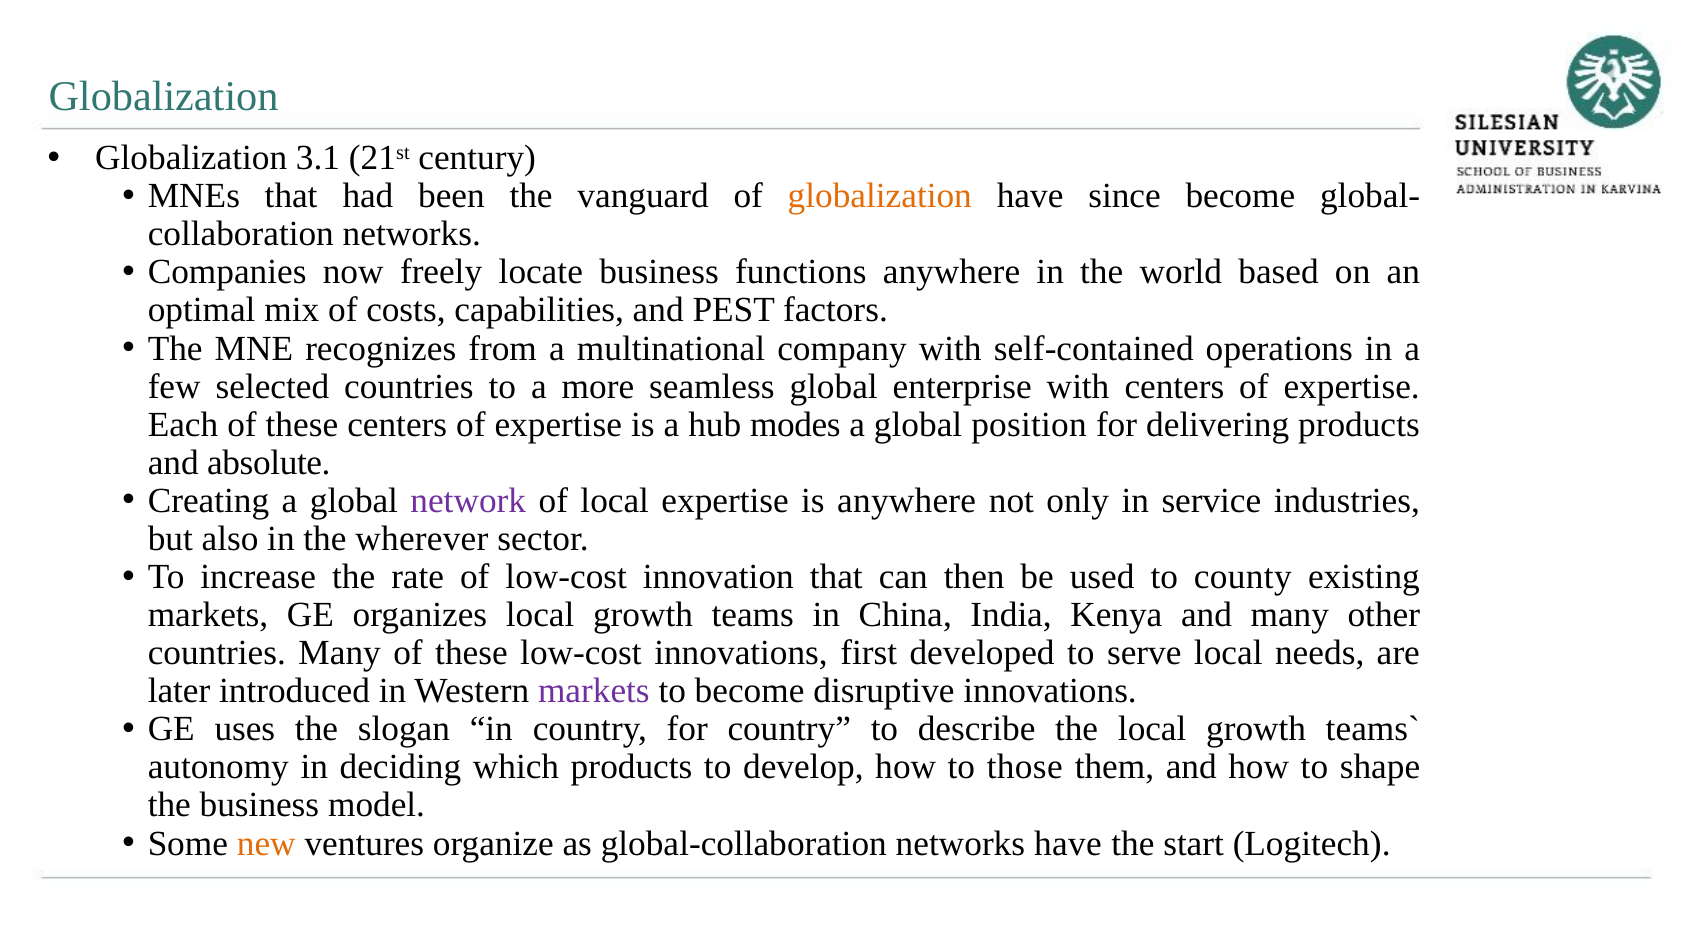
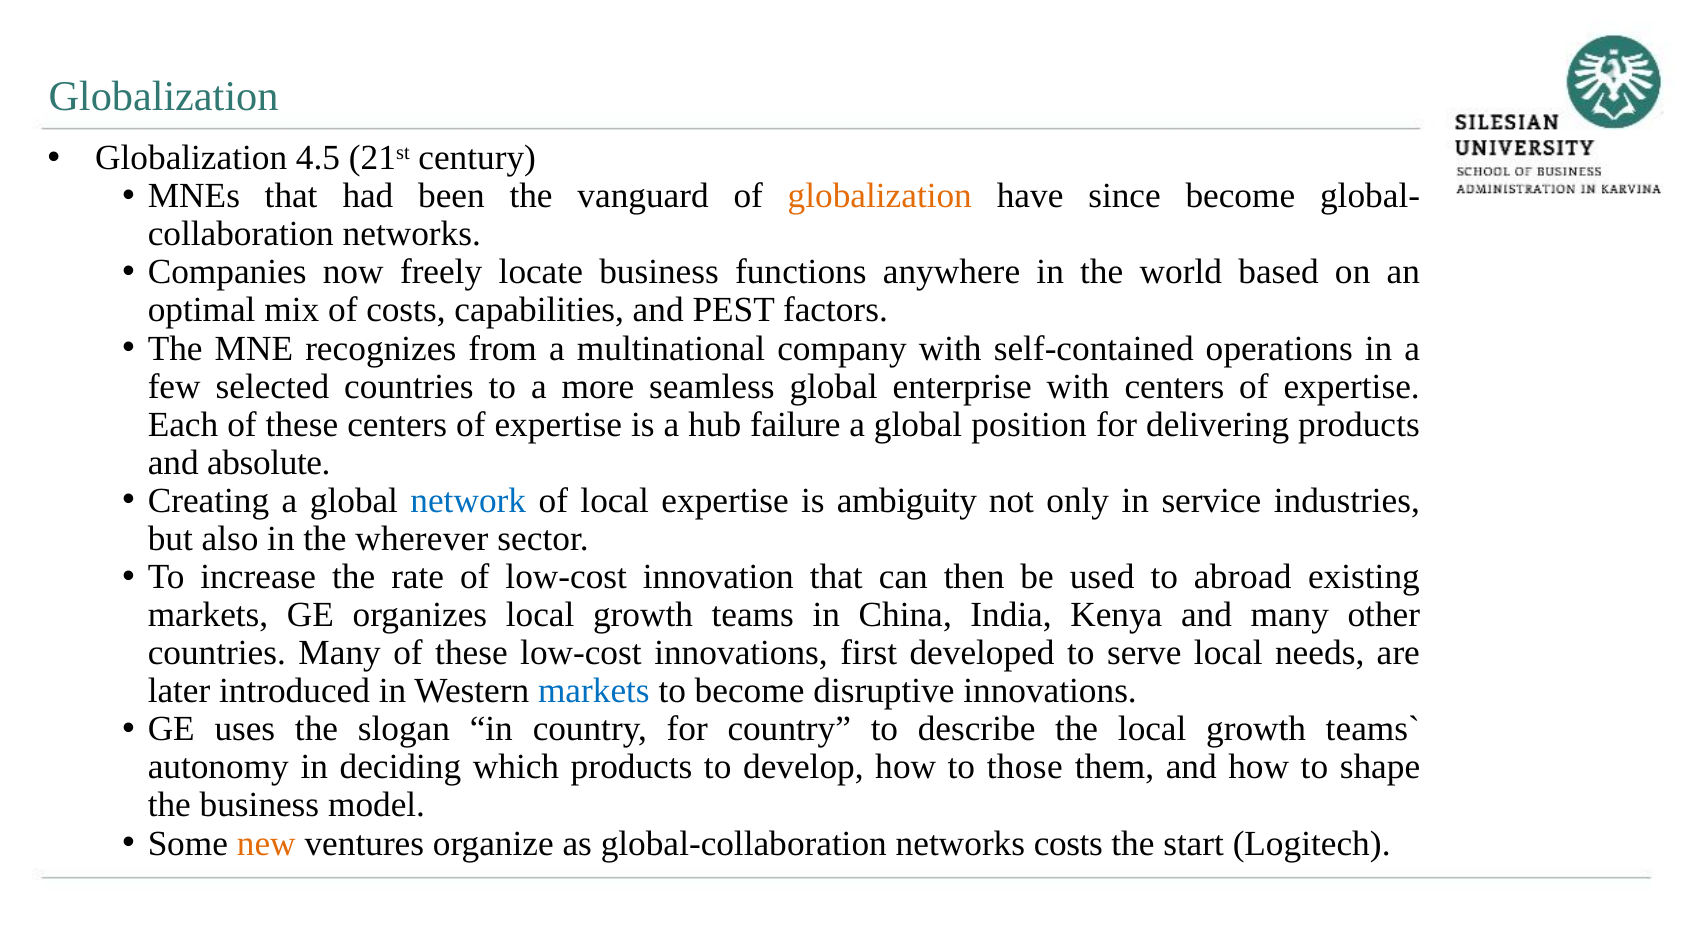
3.1: 3.1 -> 4.5
modes: modes -> failure
network colour: purple -> blue
is anywhere: anywhere -> ambiguity
county: county -> abroad
markets at (594, 691) colour: purple -> blue
networks have: have -> costs
